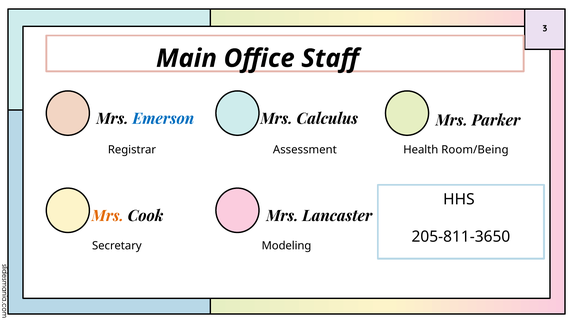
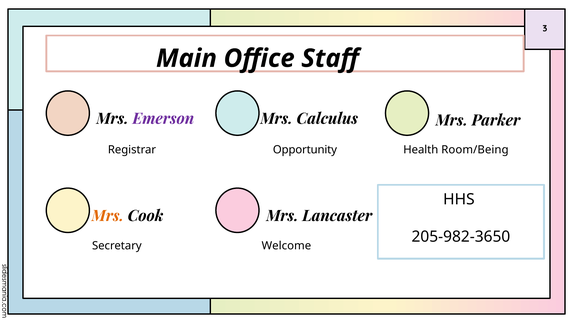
Emerson colour: blue -> purple
Assessment: Assessment -> Opportunity
205-811-3650: 205-811-3650 -> 205-982-3650
Modeling: Modeling -> Welcome
